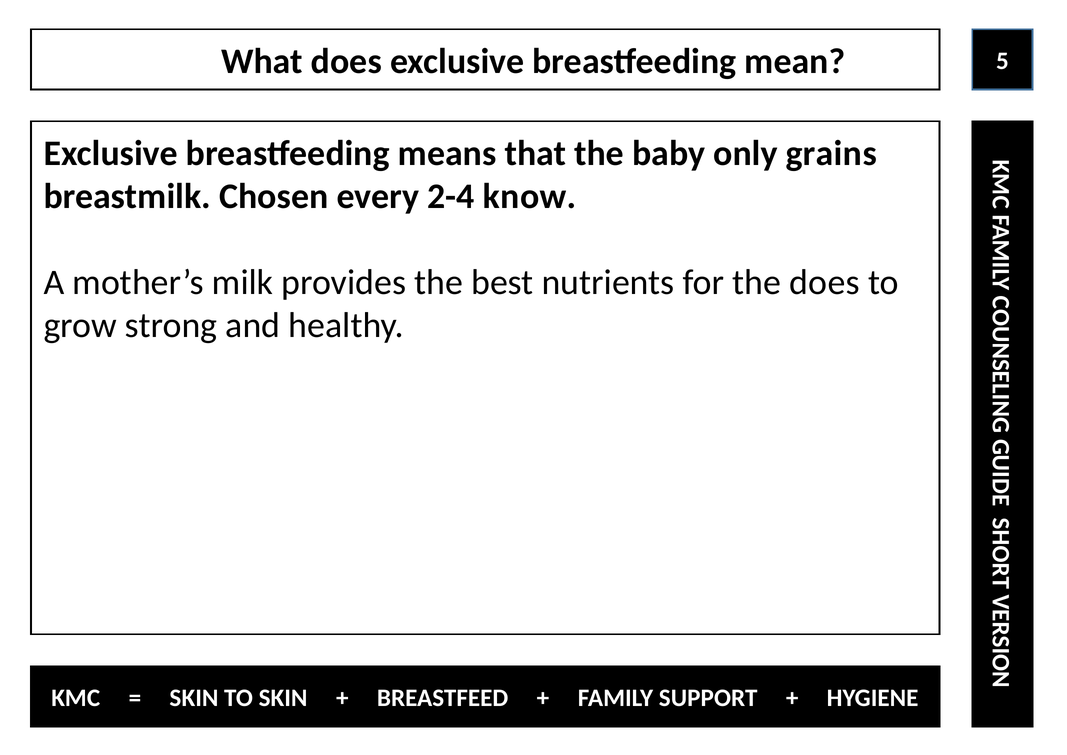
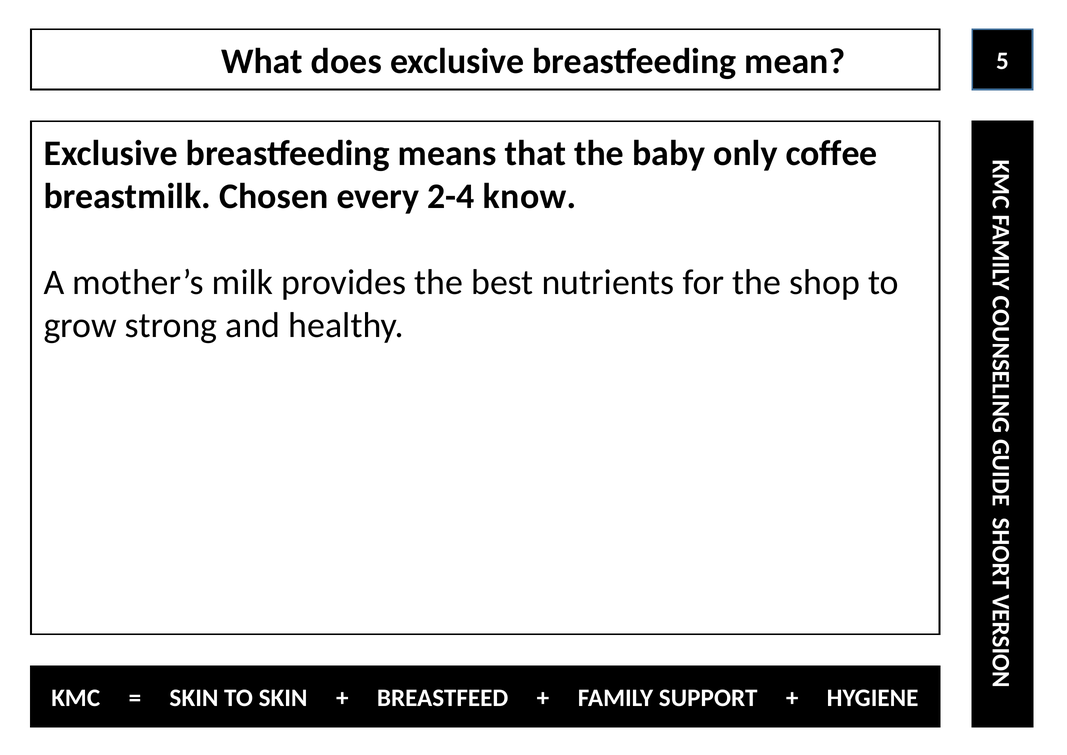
grains: grains -> coffee
the does: does -> shop
